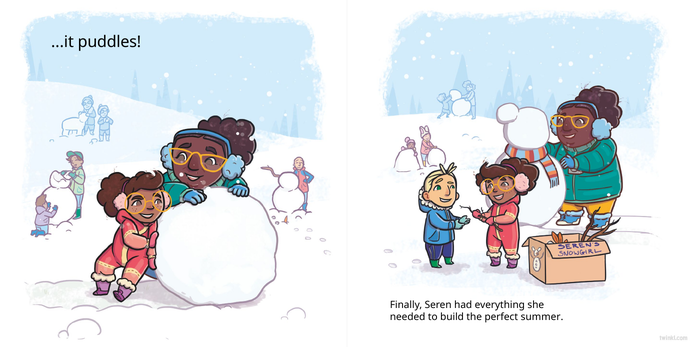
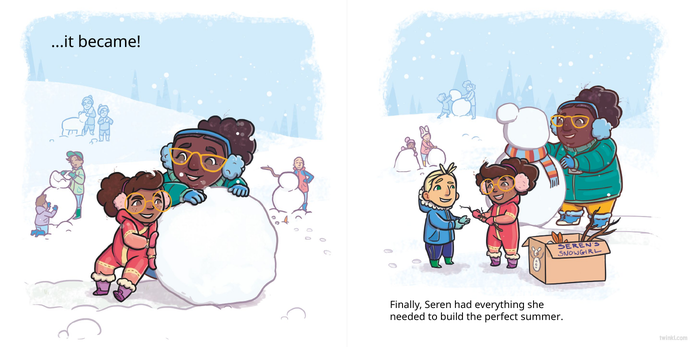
puddles: puddles -> became
